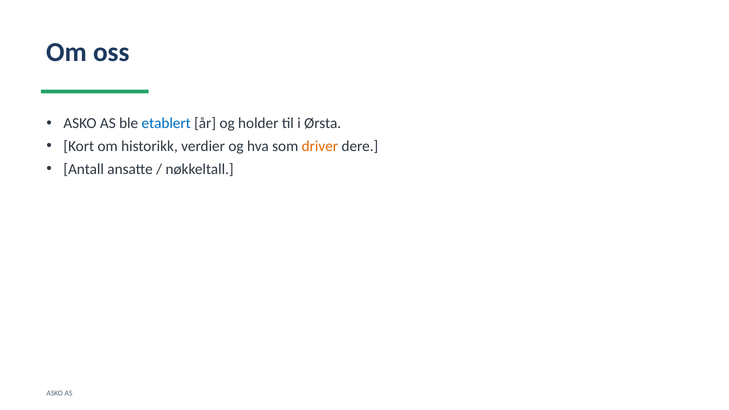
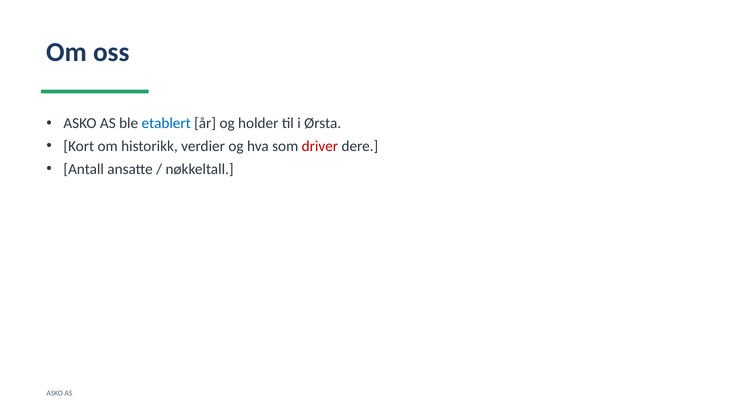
driver colour: orange -> red
